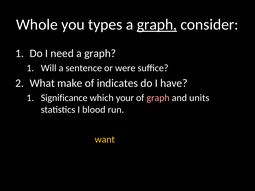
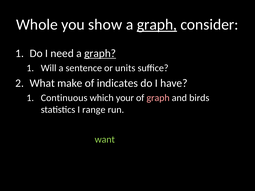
you types: types -> show
graph at (100, 53) underline: none -> present
were: were -> units
Significance: Significance -> Continuous
units: units -> birds
blood: blood -> range
want colour: yellow -> light green
